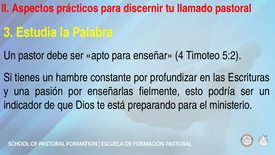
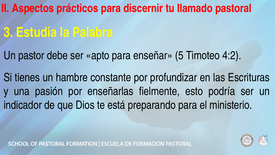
4: 4 -> 5
5:2: 5:2 -> 4:2
